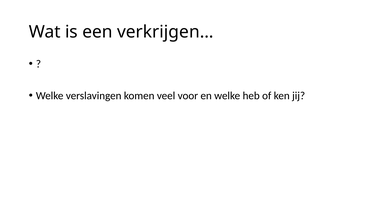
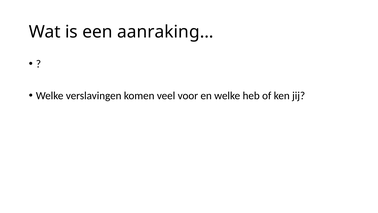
verkrijgen…: verkrijgen… -> aanraking…
